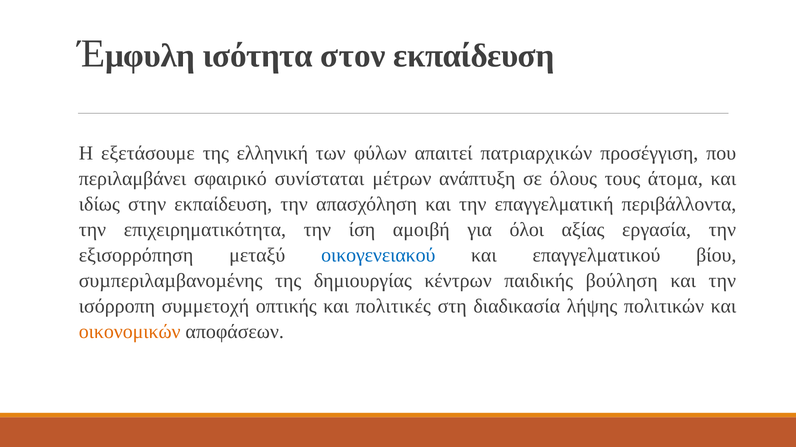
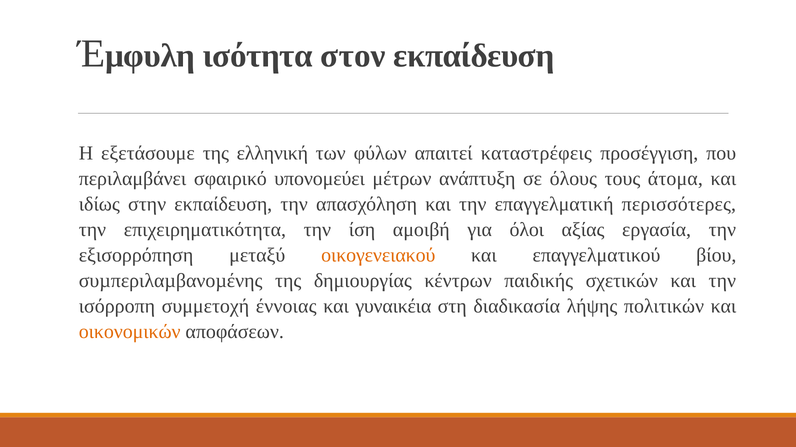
πατριαρχικών: πατριαρχικών -> καταστρέφεις
συνίσταται: συνίσταται -> υπονομεύει
περιβάλλοντα: περιβάλλοντα -> περισσότερες
οικογενειακού colour: blue -> orange
βούληση: βούληση -> σχετικών
οπτικής: οπτικής -> έννοιας
πολιτικές: πολιτικές -> γυναικέια
